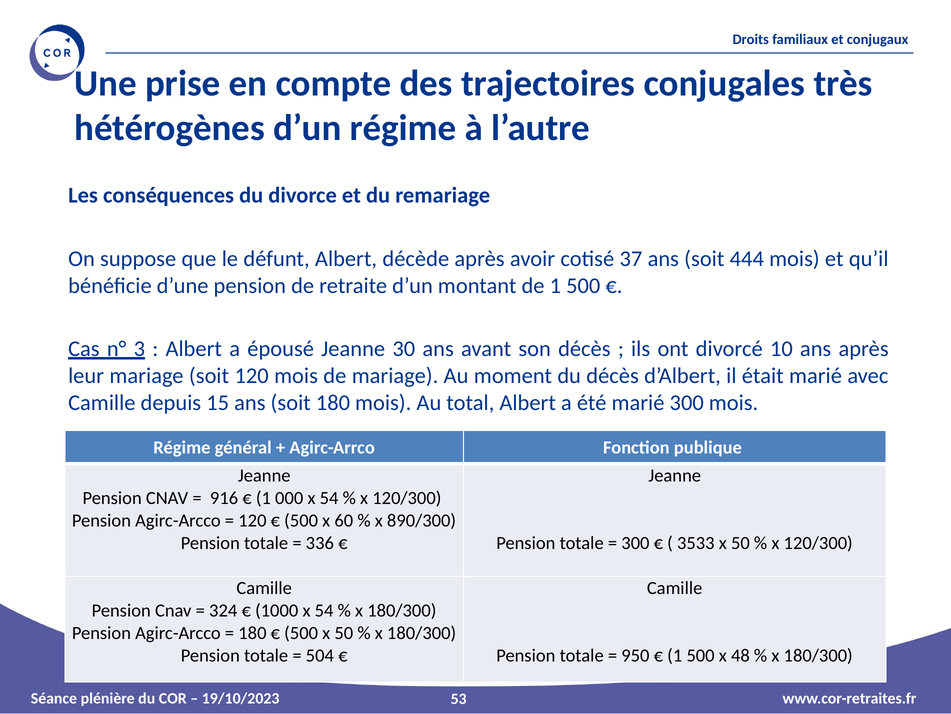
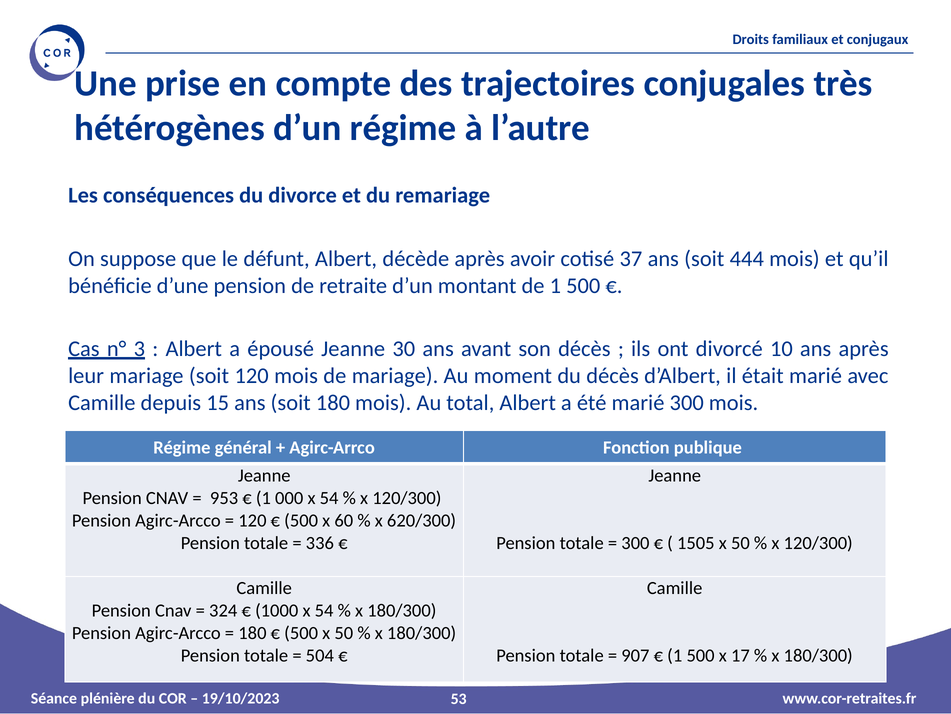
916: 916 -> 953
890/300: 890/300 -> 620/300
3533: 3533 -> 1505
950: 950 -> 907
48: 48 -> 17
